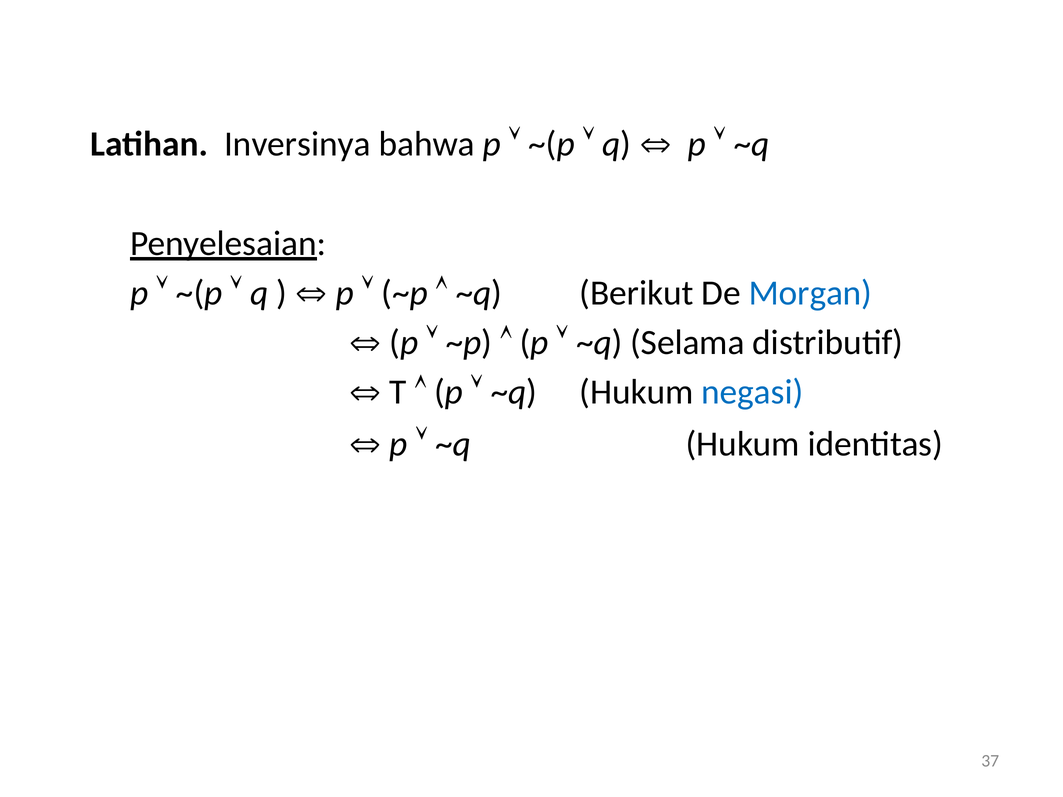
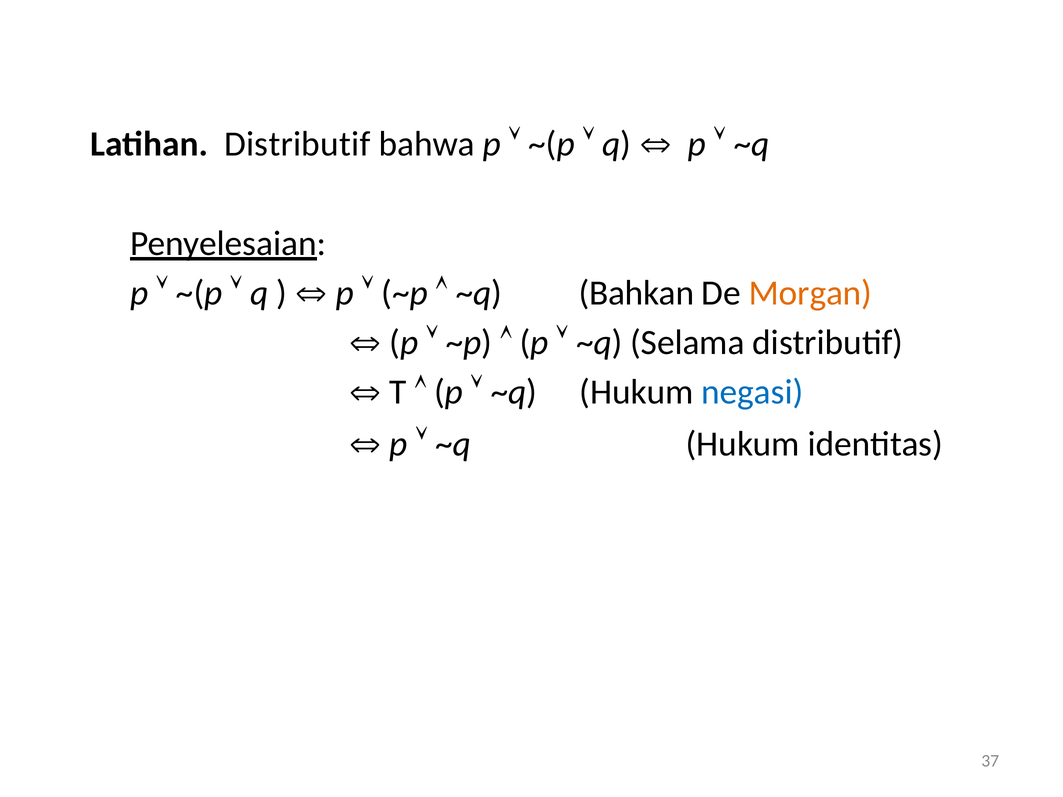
Latihan Inversinya: Inversinya -> Distributif
Berikut: Berikut -> Bahkan
Morgan colour: blue -> orange
